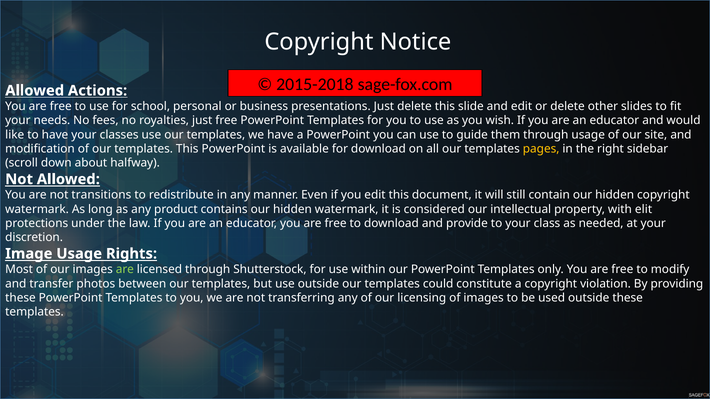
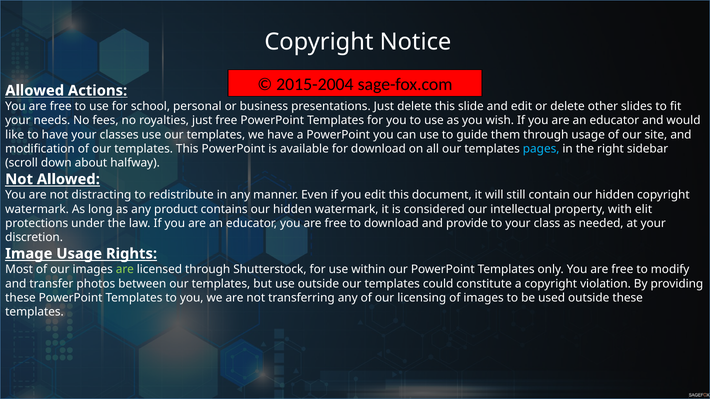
2015-2018: 2015-2018 -> 2015-2004
pages colour: yellow -> light blue
transitions: transitions -> distracting
